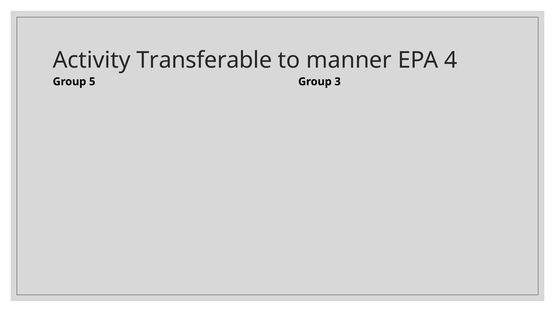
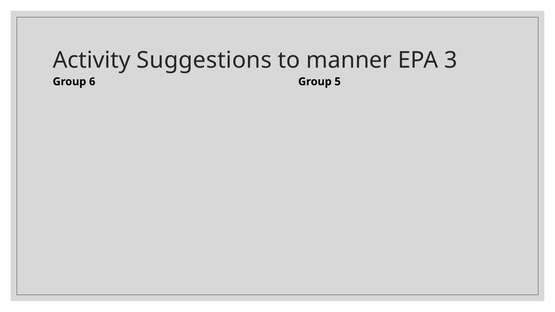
Transferable: Transferable -> Suggestions
4: 4 -> 3
5: 5 -> 6
3: 3 -> 5
